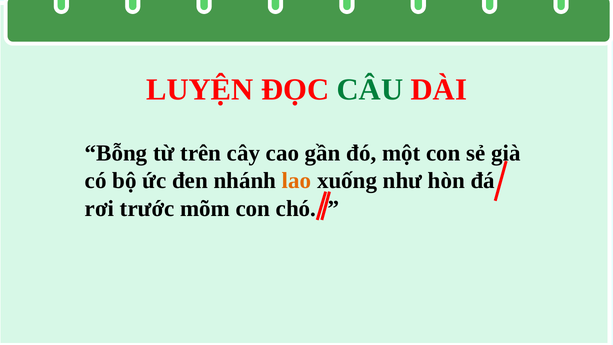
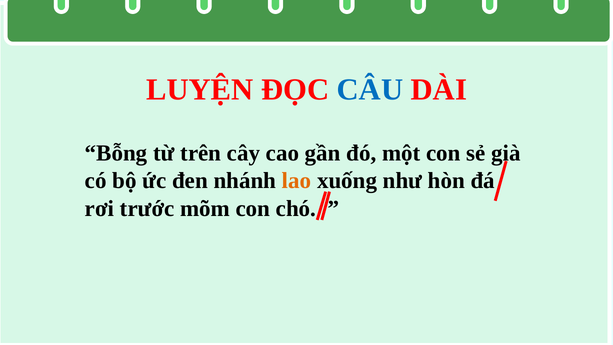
CÂU colour: green -> blue
